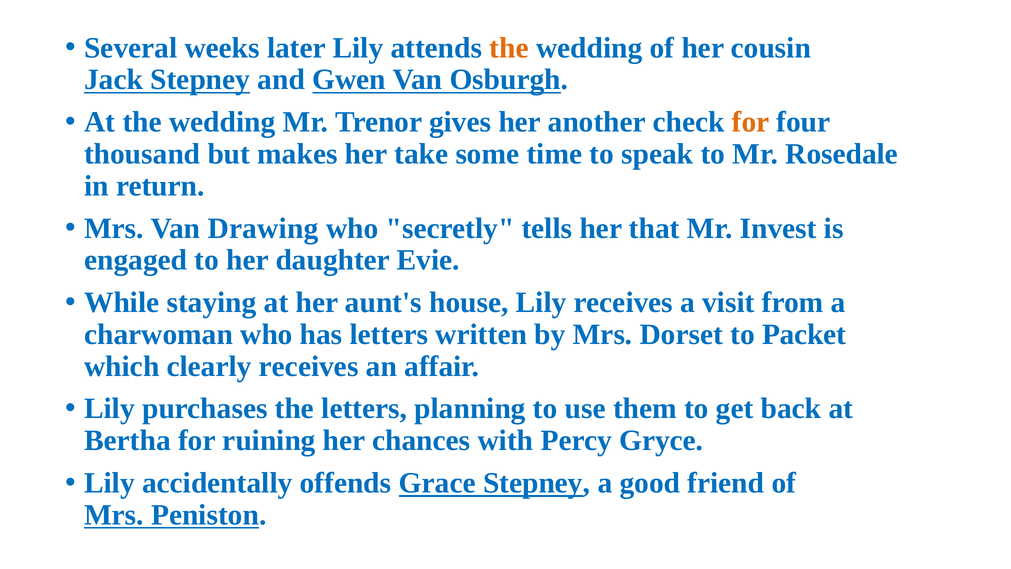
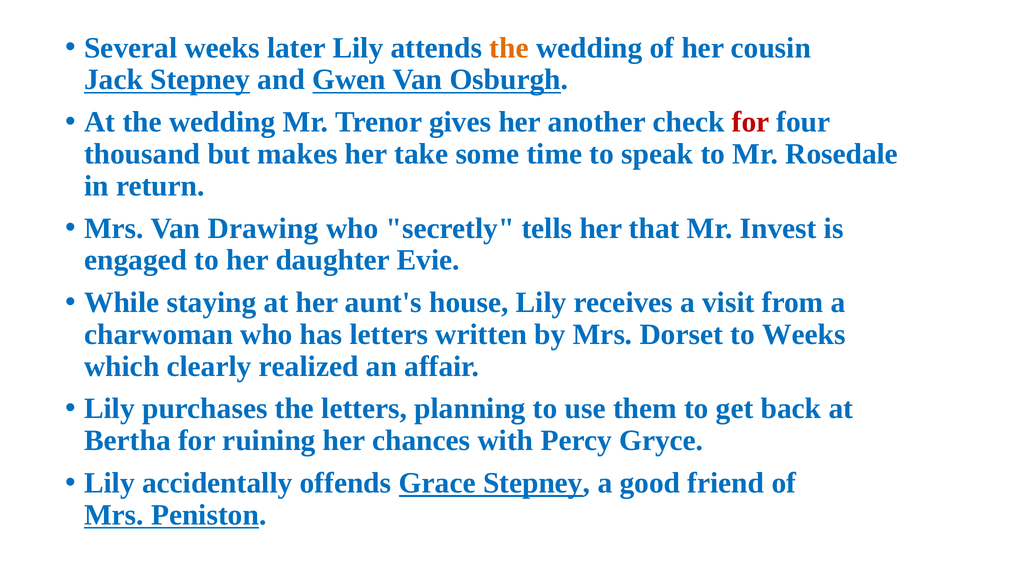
for at (751, 122) colour: orange -> red
to Packet: Packet -> Weeks
clearly receives: receives -> realized
